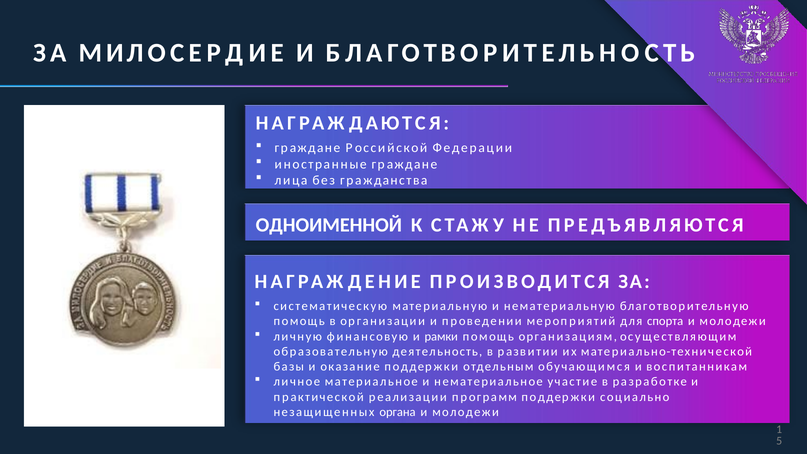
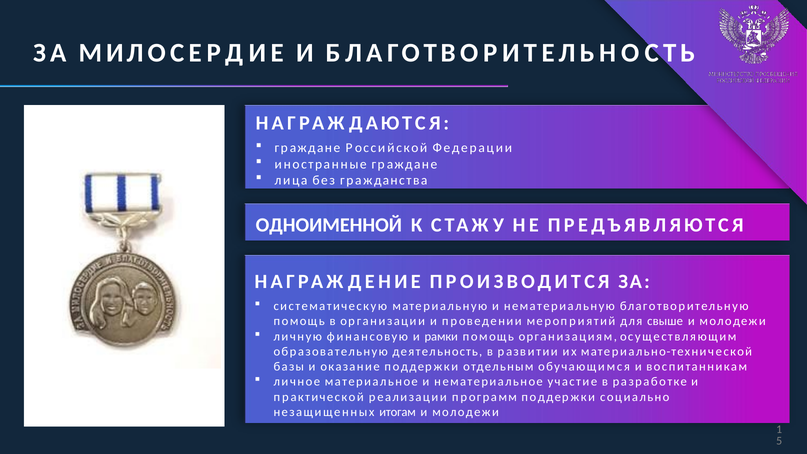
спорта: спорта -> свыше
органа: органа -> итогам
